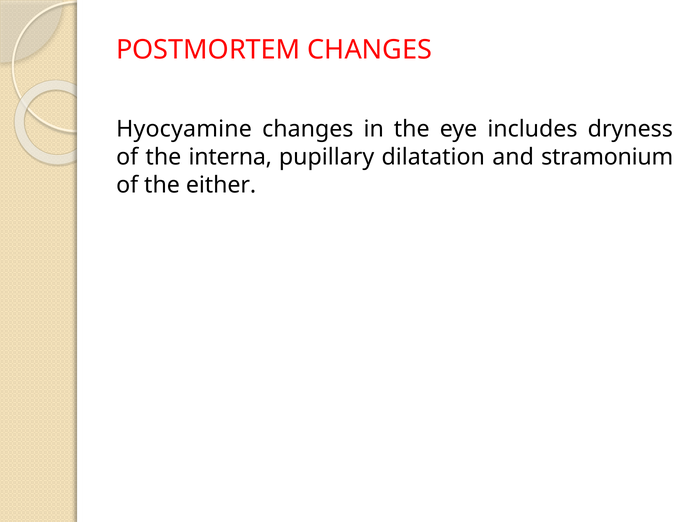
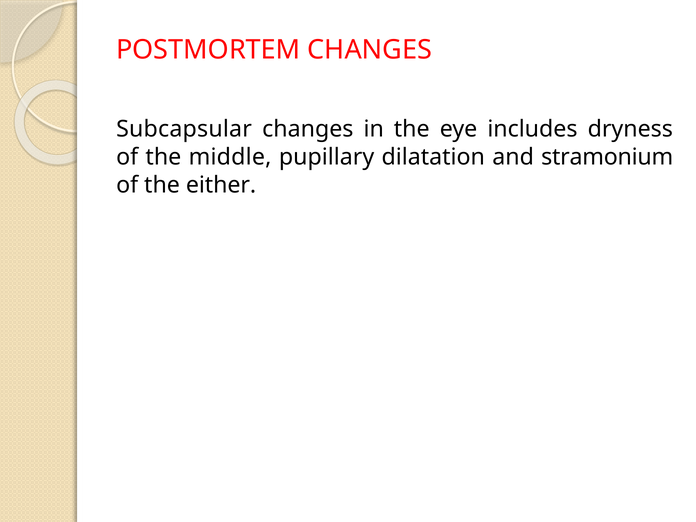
Hyocyamine: Hyocyamine -> Subcapsular
interna: interna -> middle
